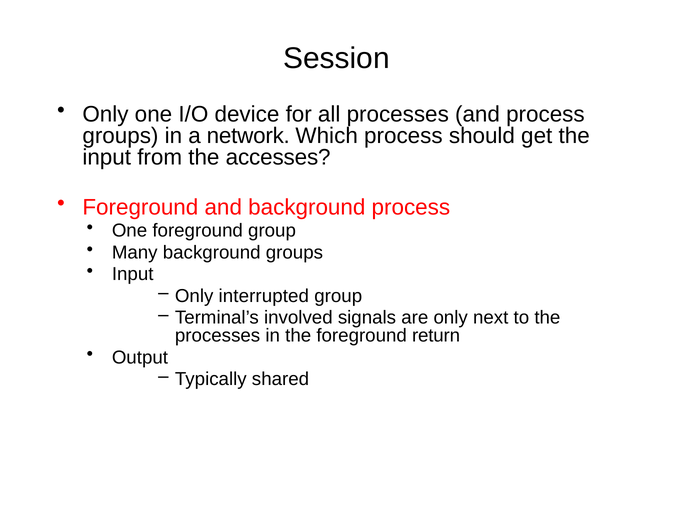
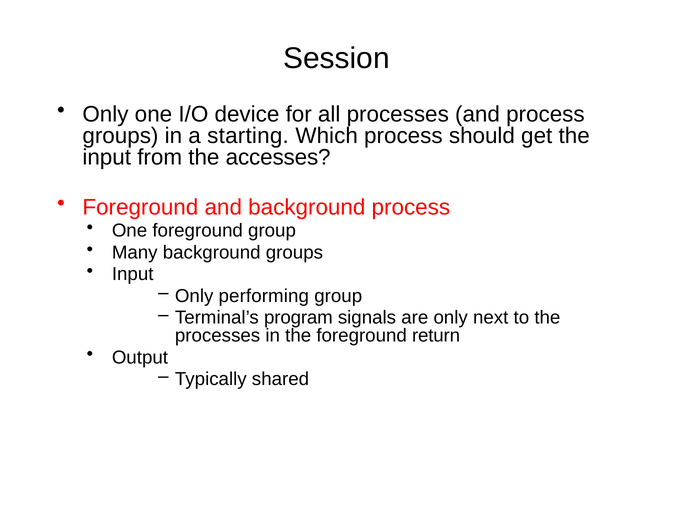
network: network -> starting
interrupted: interrupted -> performing
involved: involved -> program
